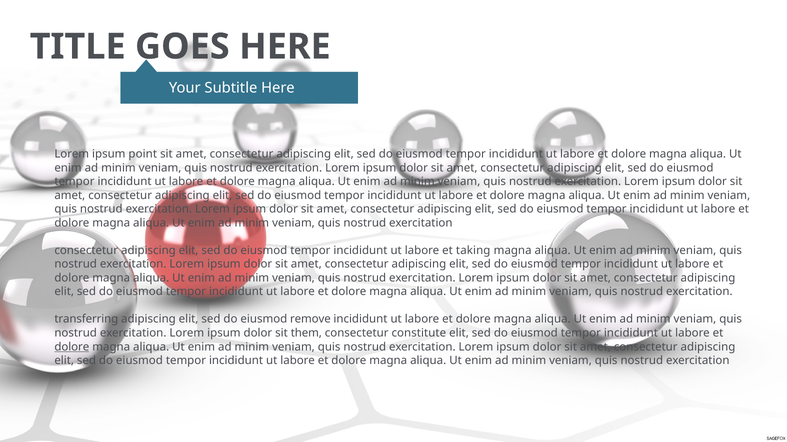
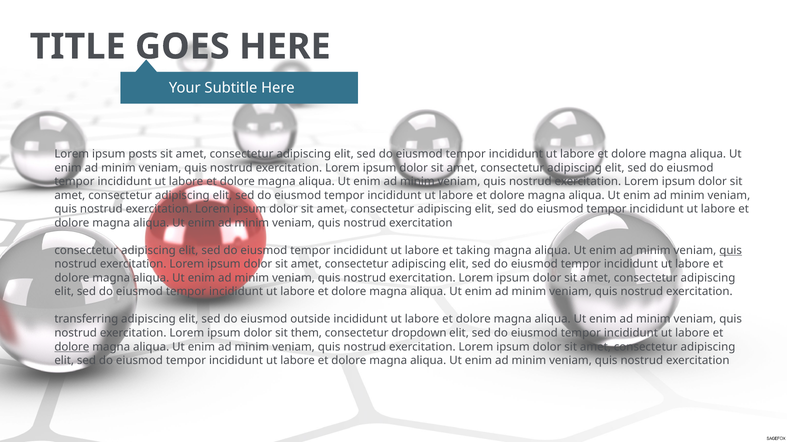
point: point -> posts
quis at (731, 251) underline: none -> present
remove: remove -> outside
constitute: constitute -> dropdown
